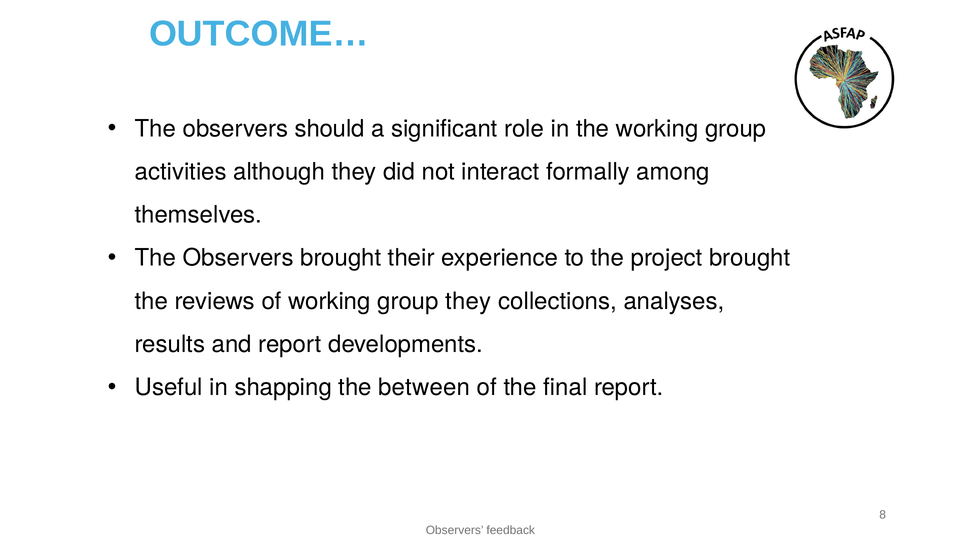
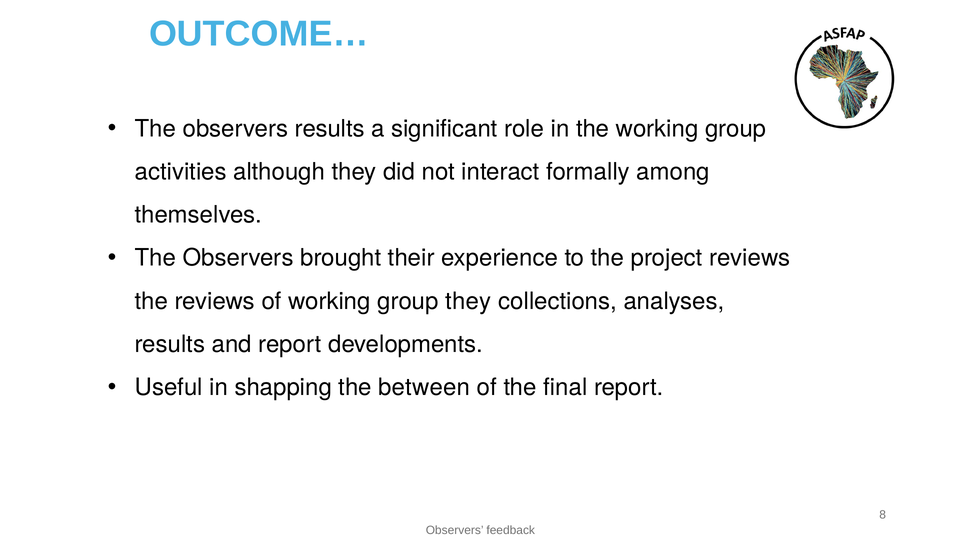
observers should: should -> results
project brought: brought -> reviews
